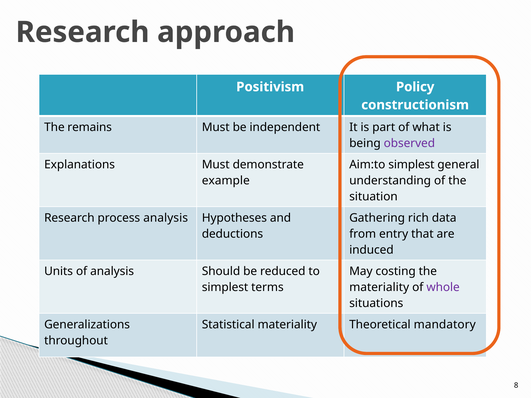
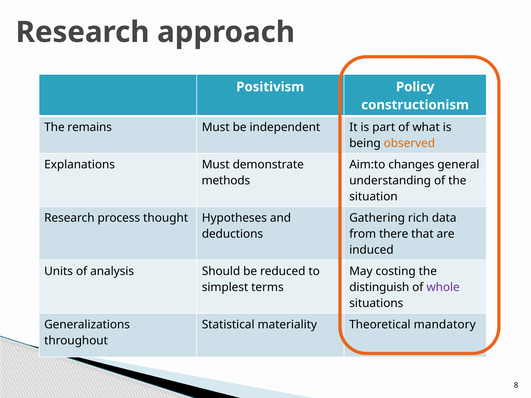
observed colour: purple -> orange
Aim:to simplest: simplest -> changes
example: example -> methods
process analysis: analysis -> thought
entry: entry -> there
materiality at (379, 287): materiality -> distinguish
